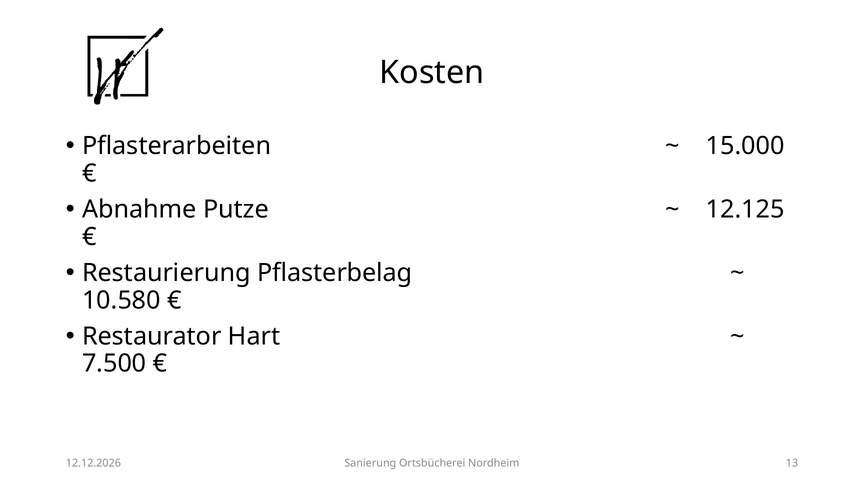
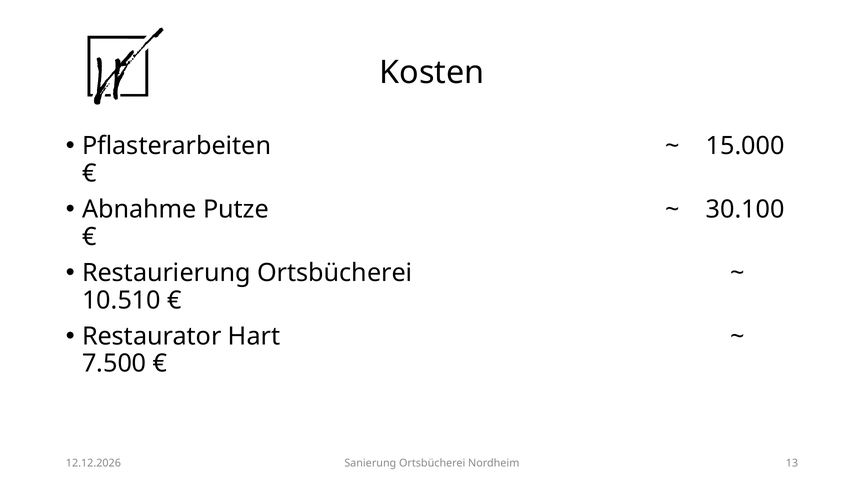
12.125: 12.125 -> 30.100
Restaurierung Pflasterbelag: Pflasterbelag -> Ortsbücherei
10.580: 10.580 -> 10.510
